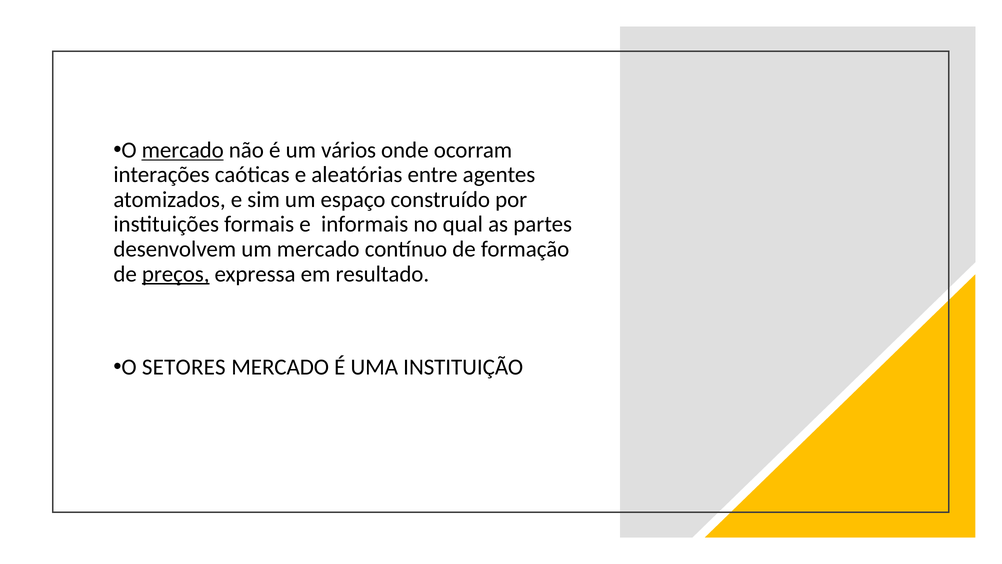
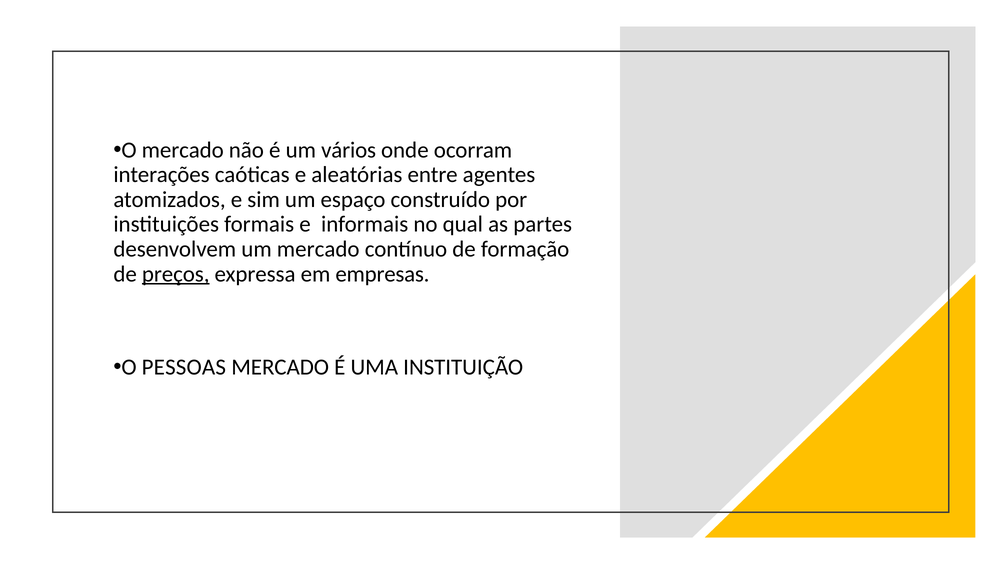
mercado at (183, 150) underline: present -> none
resultado: resultado -> empresas
SETORES: SETORES -> PESSOAS
